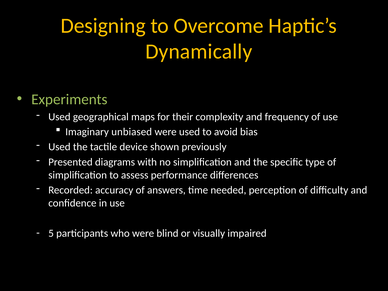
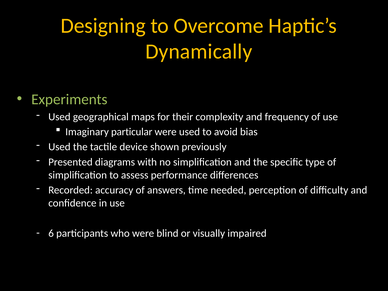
unbiased: unbiased -> particular
5: 5 -> 6
